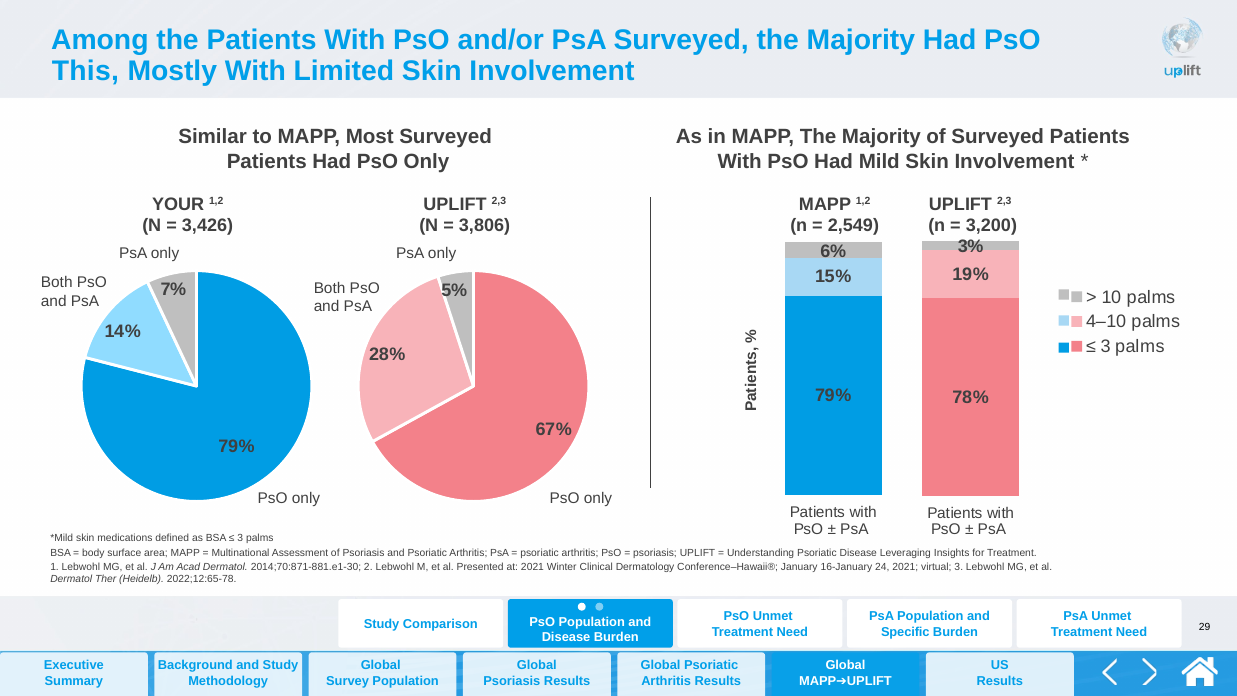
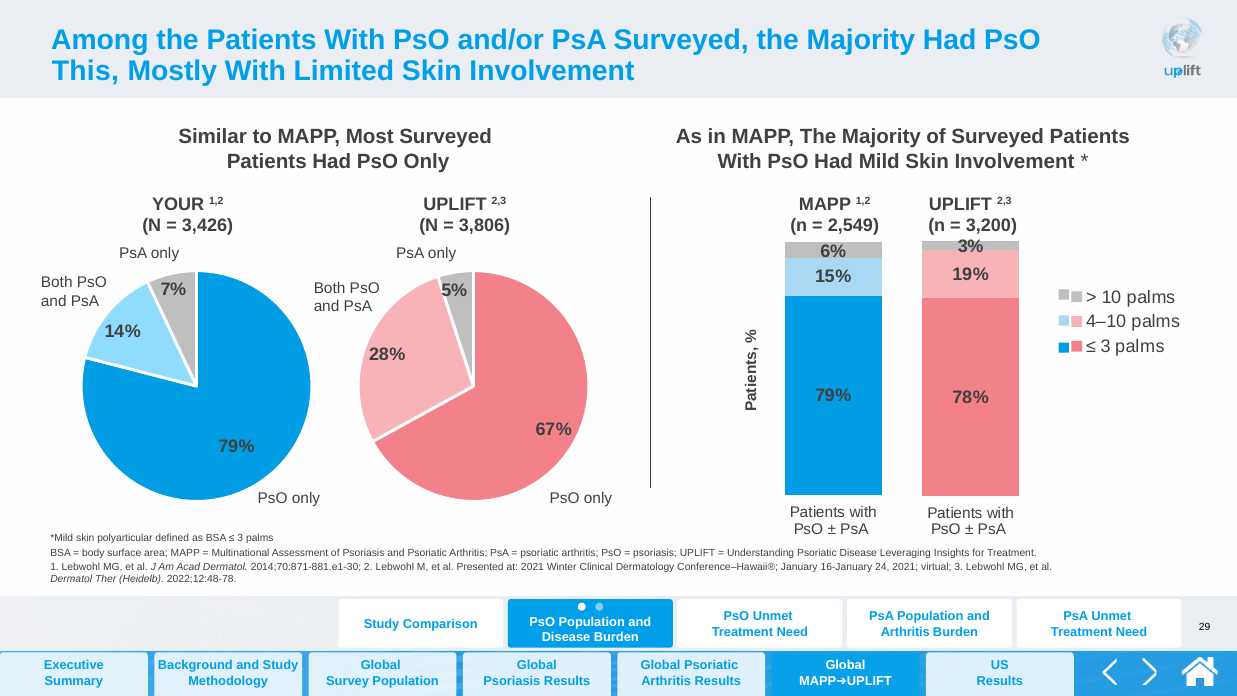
medications: medications -> polyarticular
2022;12:65-78: 2022;12:65-78 -> 2022;12:48-78
Specific at (905, 632): Specific -> Arthritis
